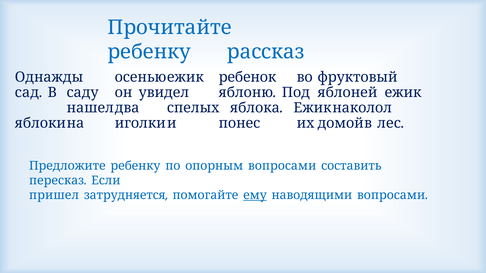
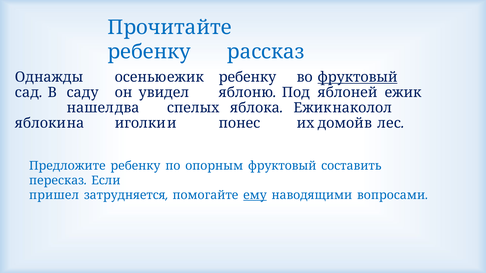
ребенок at (247, 77): ребенок -> ребенку
фруктовый at (358, 77) underline: none -> present
опорным вопросами: вопросами -> фруктовый
